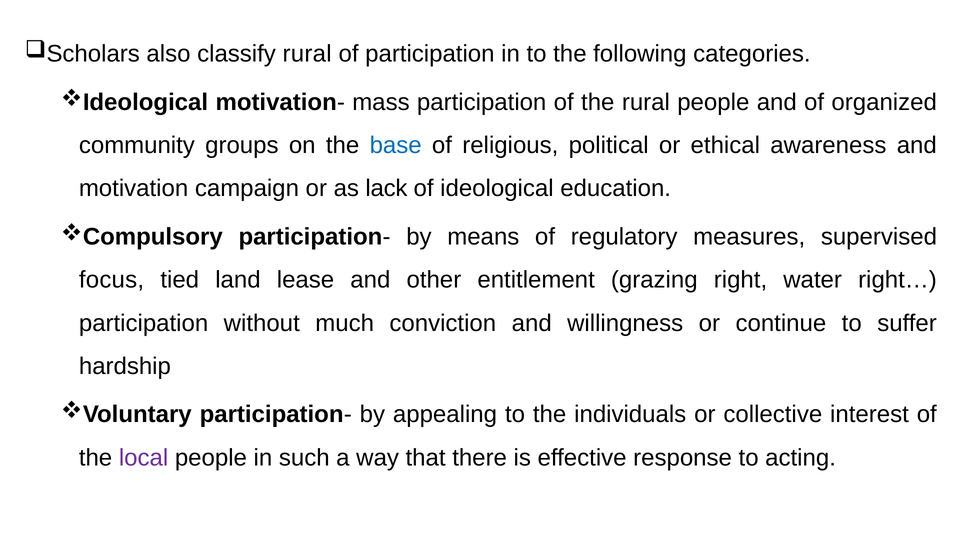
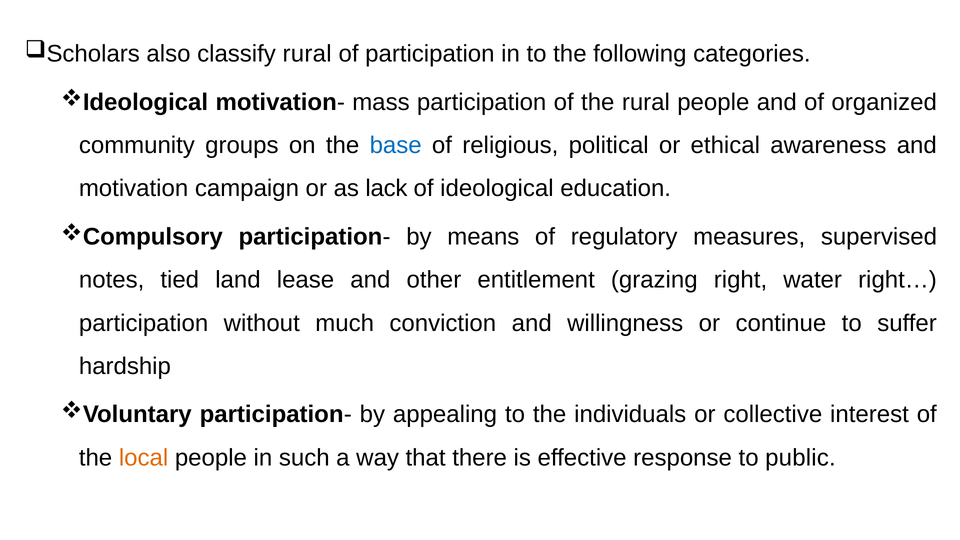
focus: focus -> notes
local colour: purple -> orange
acting: acting -> public
